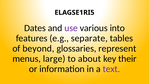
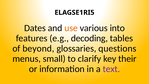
use colour: purple -> orange
separate: separate -> decoding
represent: represent -> questions
large: large -> small
about: about -> clarify
